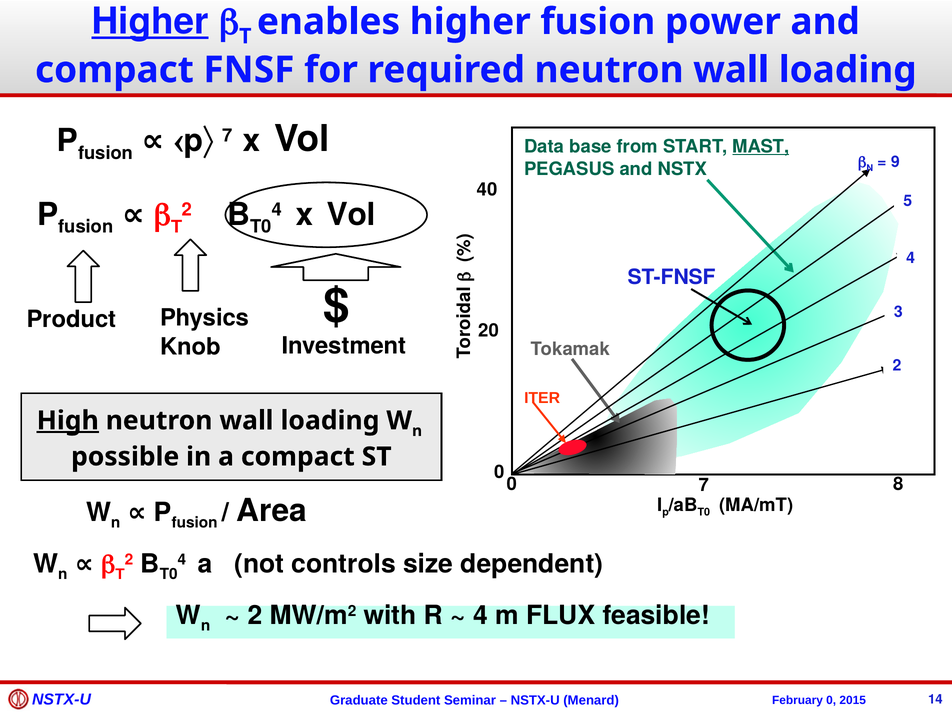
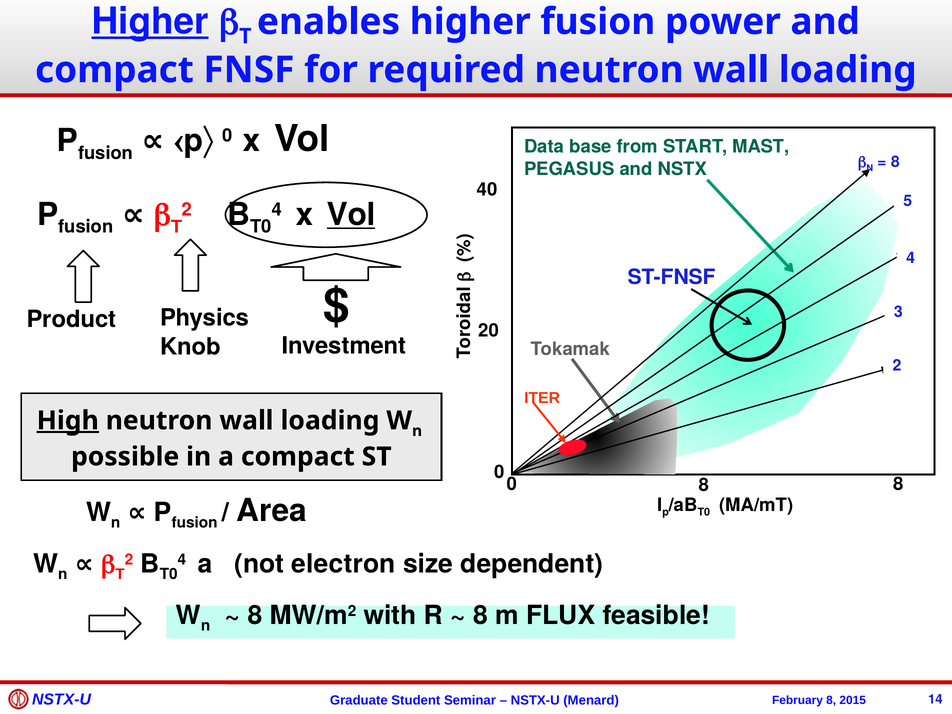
p 7: 7 -> 0
MAST underline: present -> none
9 at (895, 162): 9 -> 8
Vol at (351, 215) underline: none -> present
0 7: 7 -> 8
controls: controls -> electron
2 at (255, 615): 2 -> 8
4 at (480, 615): 4 -> 8
0 at (831, 700): 0 -> 8
